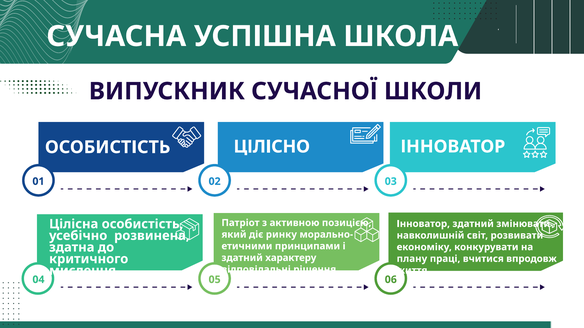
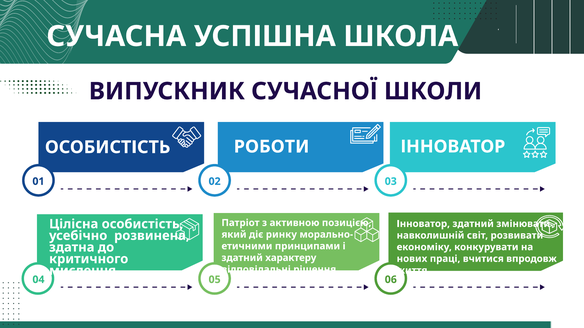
ЦІЛІСНО: ЦІЛІСНО -> РОБОТИ
плану: плану -> нових
